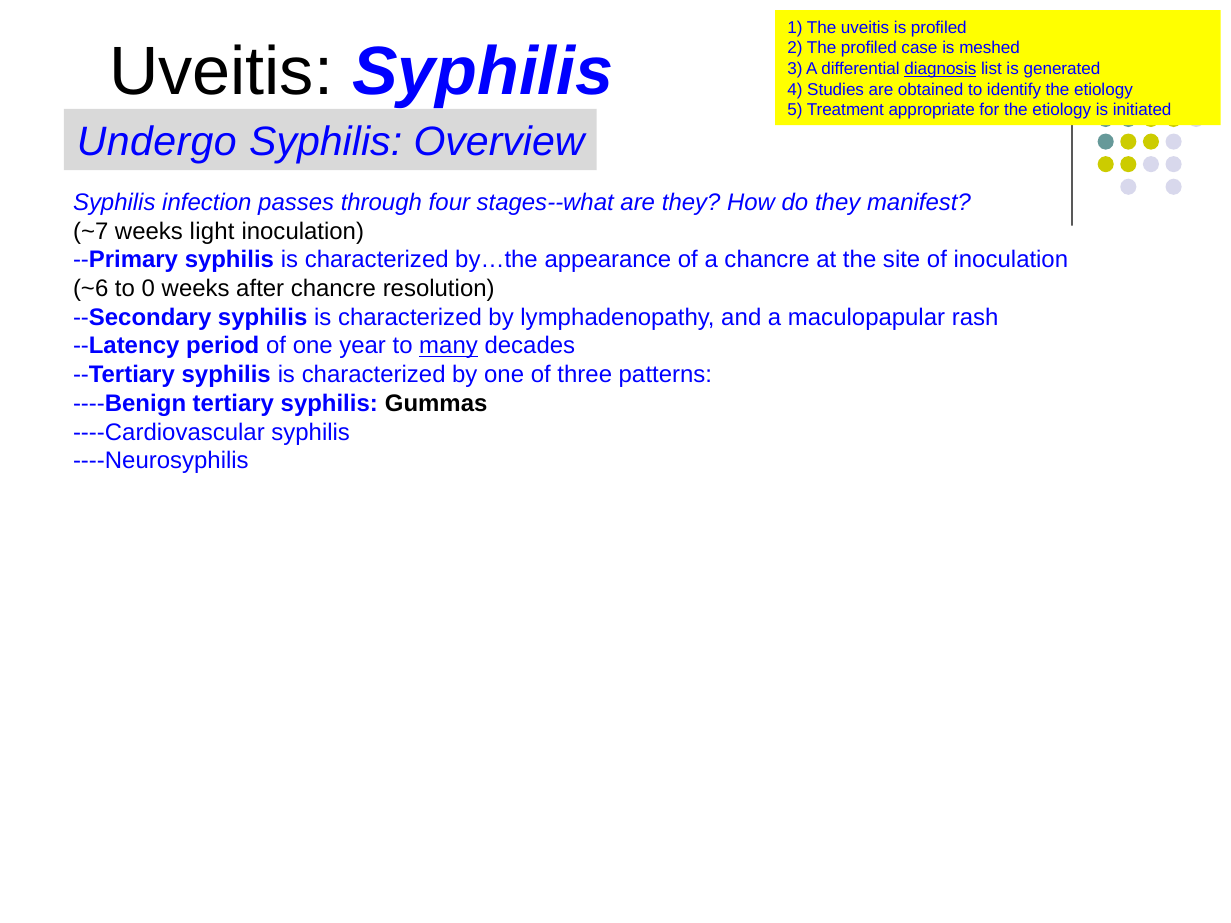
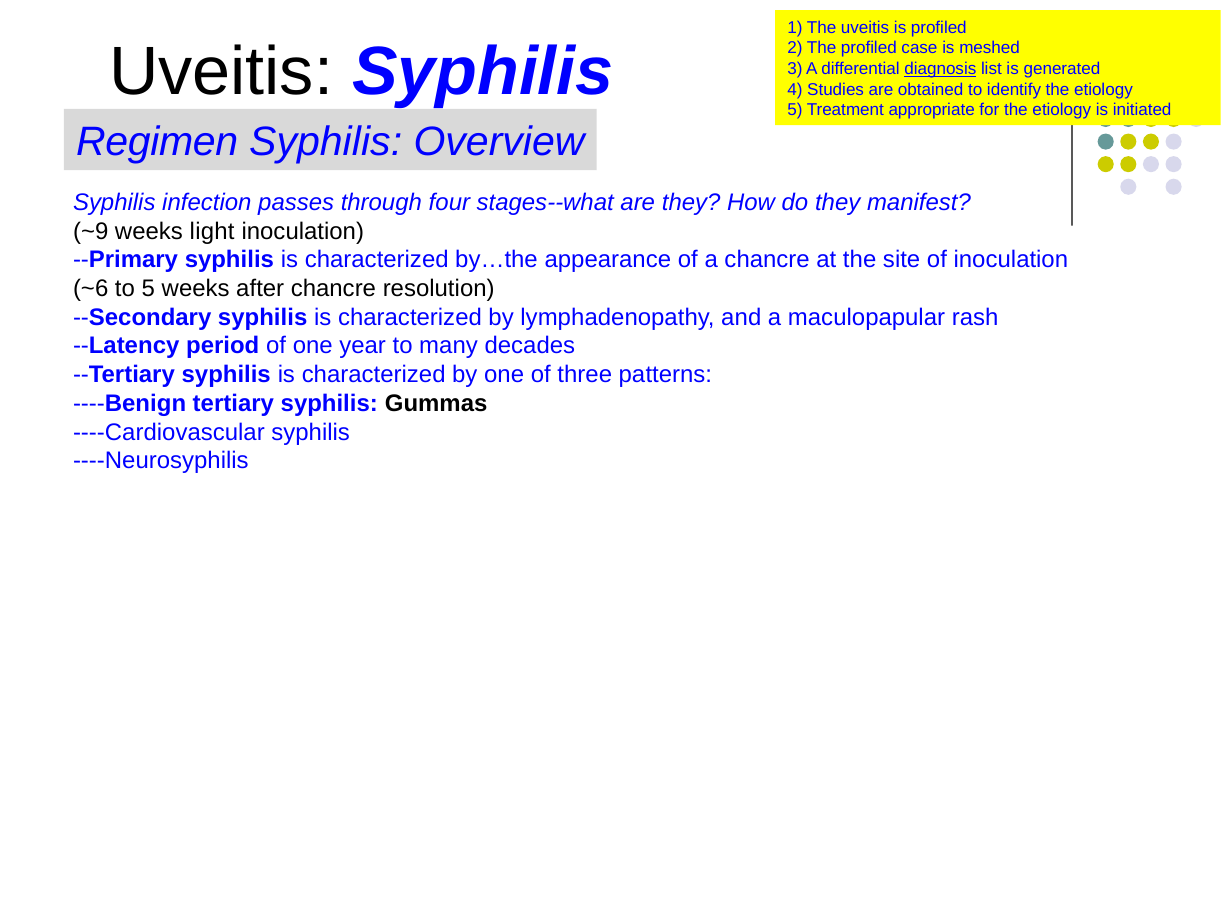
Undergo: Undergo -> Regimen
~7: ~7 -> ~9
to 0: 0 -> 5
many underline: present -> none
